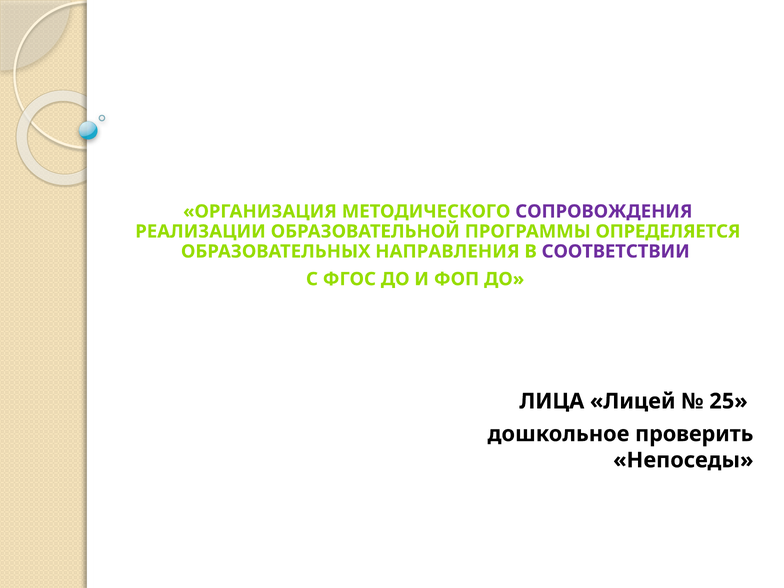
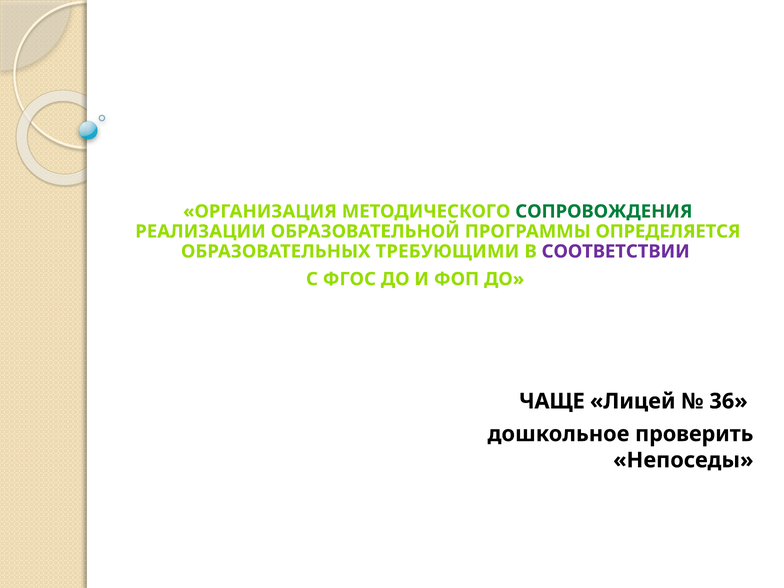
СОПРОВОЖДЕНИЯ colour: purple -> green
НАПРАВЛЕНИЯ: НАПРАВЛЕНИЯ -> ТРЕБУЮЩИМИ
ЛИЦА: ЛИЦА -> ЧАЩЕ
25: 25 -> 36
